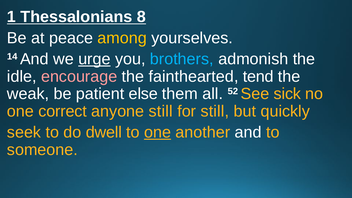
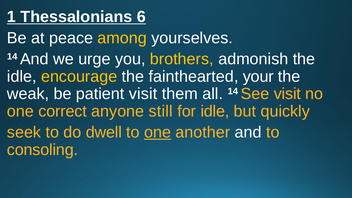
8: 8 -> 6
urge underline: present -> none
brothers colour: light blue -> yellow
encourage colour: pink -> yellow
tend: tend -> your
patient else: else -> visit
all 52: 52 -> 14
See sick: sick -> visit
for still: still -> idle
someone: someone -> consoling
